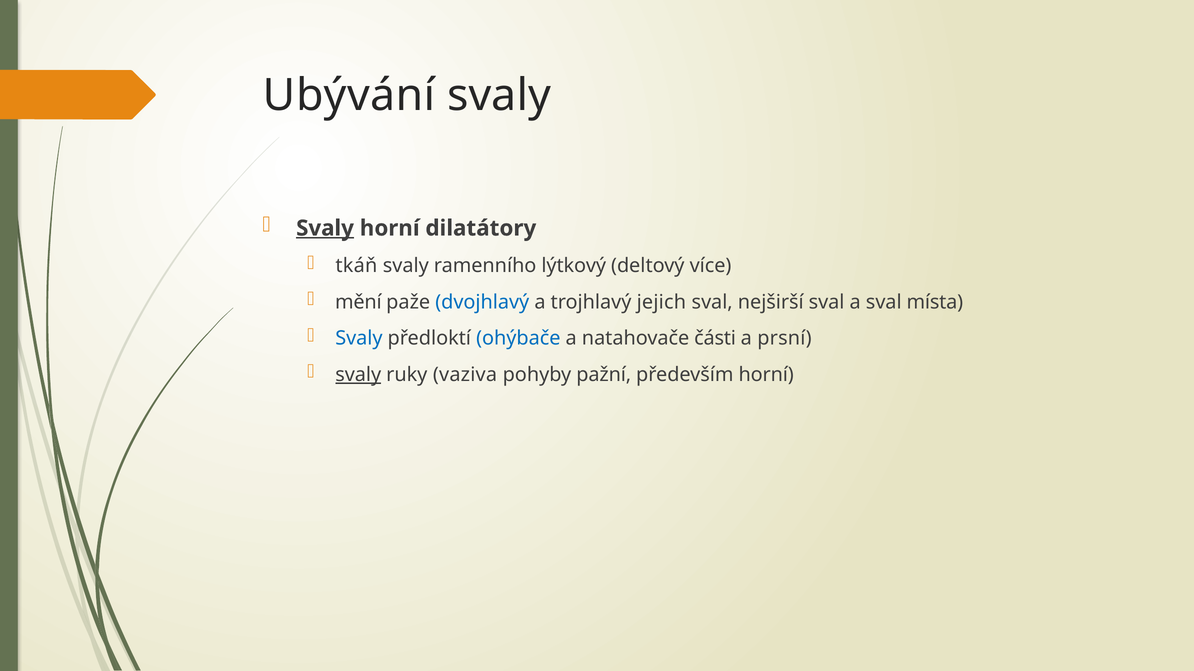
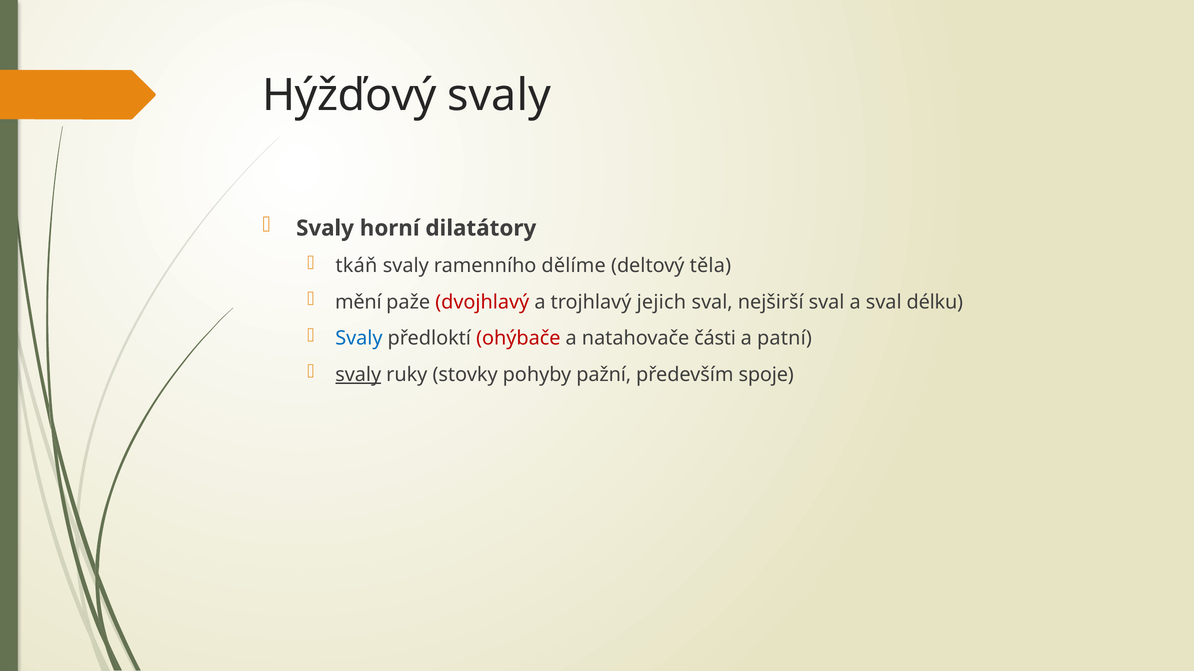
Ubývání: Ubývání -> Hýžďový
Svaly at (325, 228) underline: present -> none
lýtkový: lýtkový -> dělíme
více: více -> těla
dvojhlavý colour: blue -> red
místa: místa -> délku
ohýbače colour: blue -> red
prsní: prsní -> patní
vaziva: vaziva -> stovky
především horní: horní -> spoje
